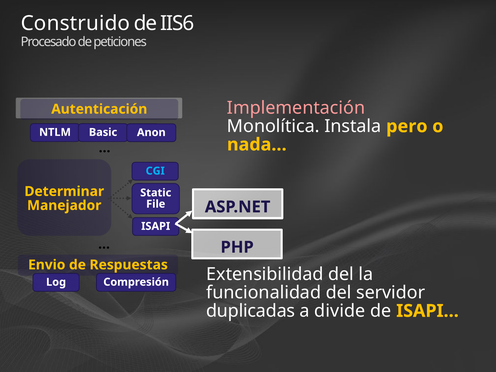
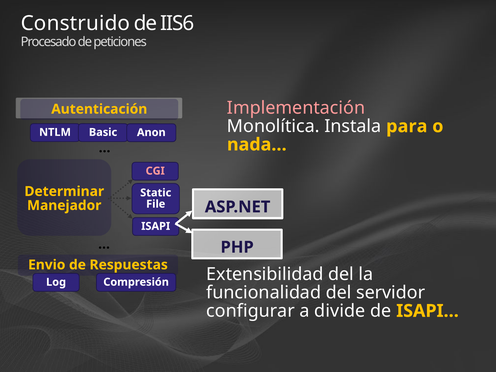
pero: pero -> para
CGI colour: light blue -> pink
duplicadas: duplicadas -> configurar
